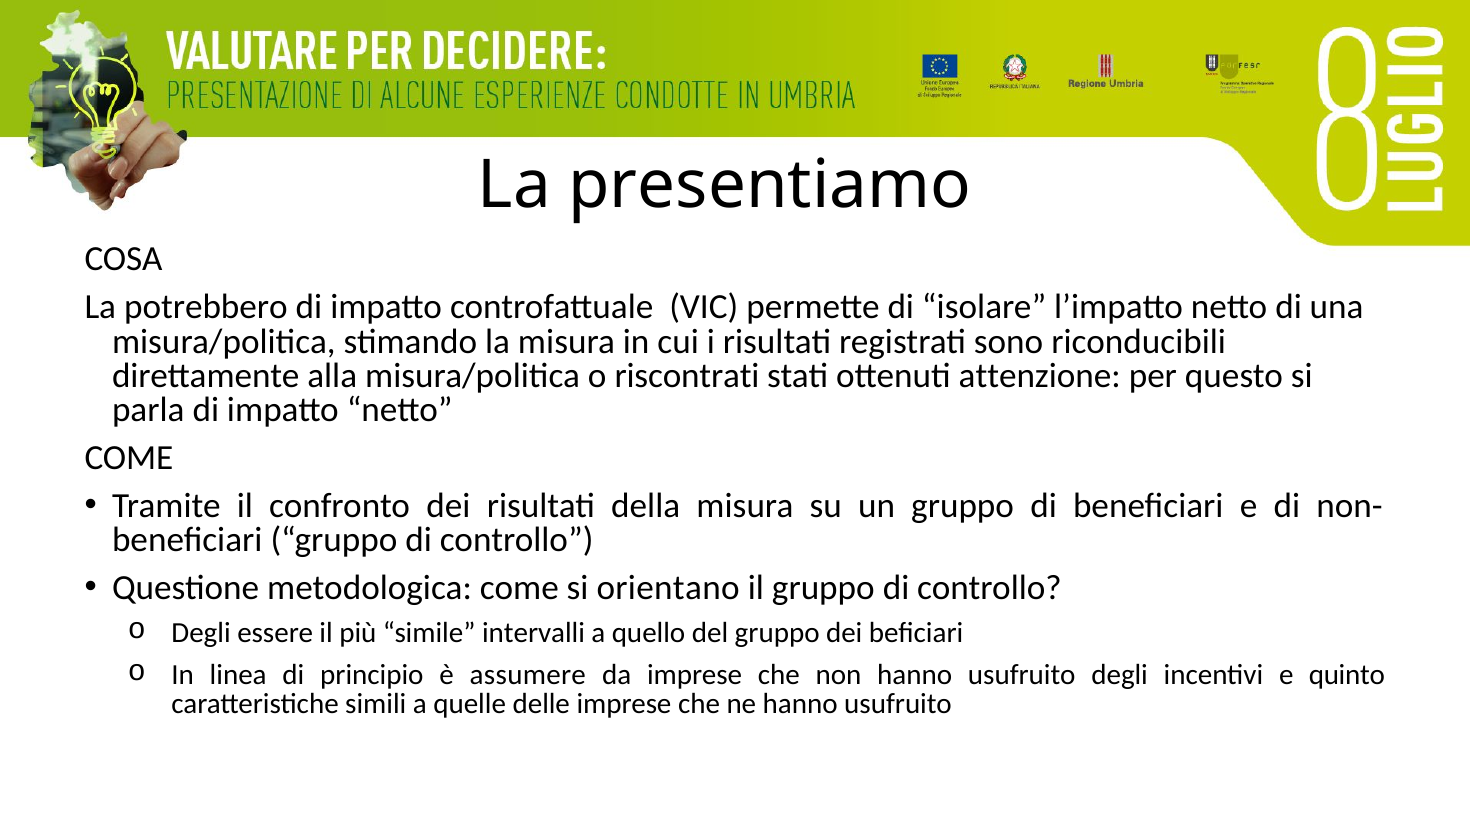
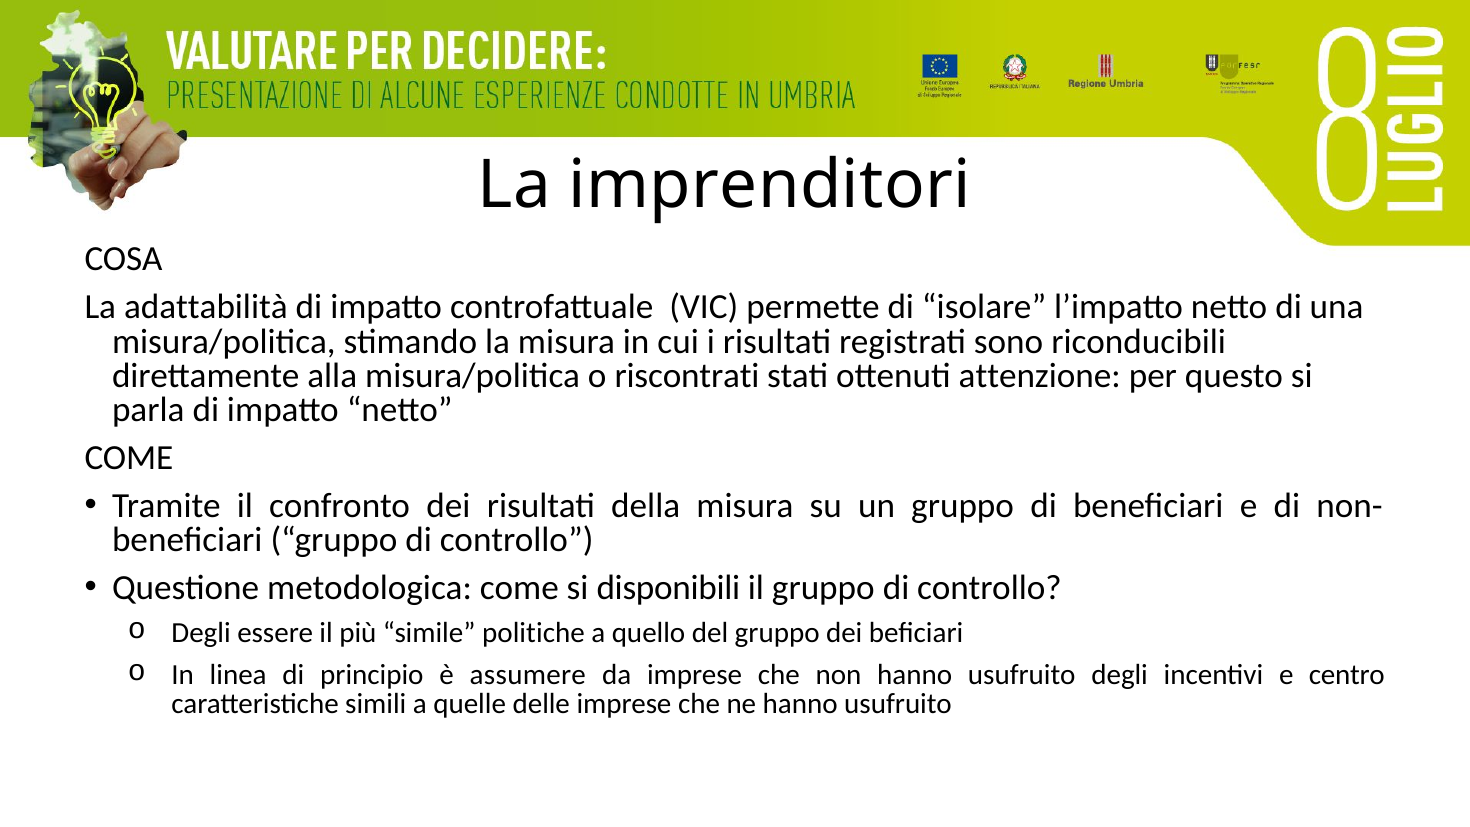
presentiamo: presentiamo -> imprenditori
potrebbero: potrebbero -> adattabilità
orientano: orientano -> disponibili
intervalli: intervalli -> politiche
quinto: quinto -> centro
